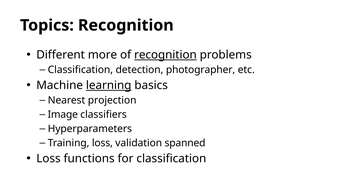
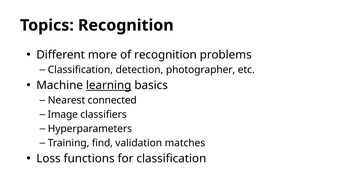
recognition at (165, 55) underline: present -> none
projection: projection -> connected
Training loss: loss -> find
spanned: spanned -> matches
